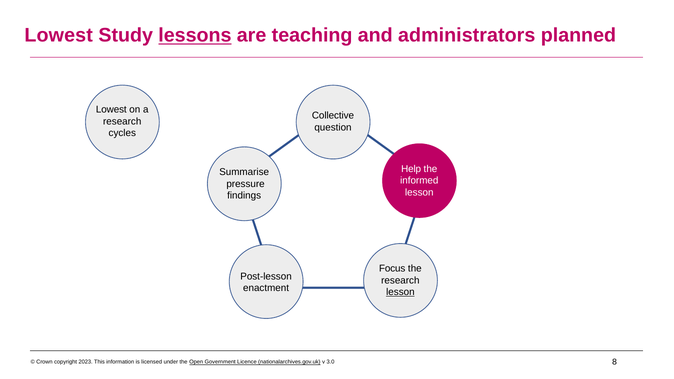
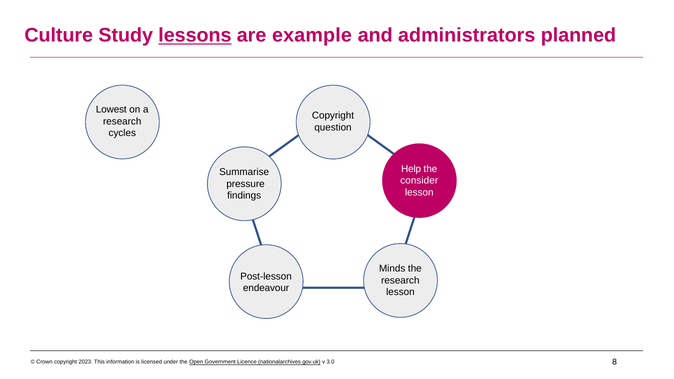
Lowest at (59, 35): Lowest -> Culture
teaching: teaching -> example
Collective at (333, 116): Collective -> Copyright
informed: informed -> consider
Focus: Focus -> Minds
enactment: enactment -> endeavour
lesson at (400, 292) underline: present -> none
